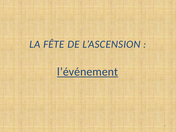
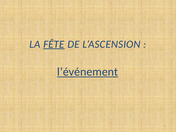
FÊTE underline: none -> present
